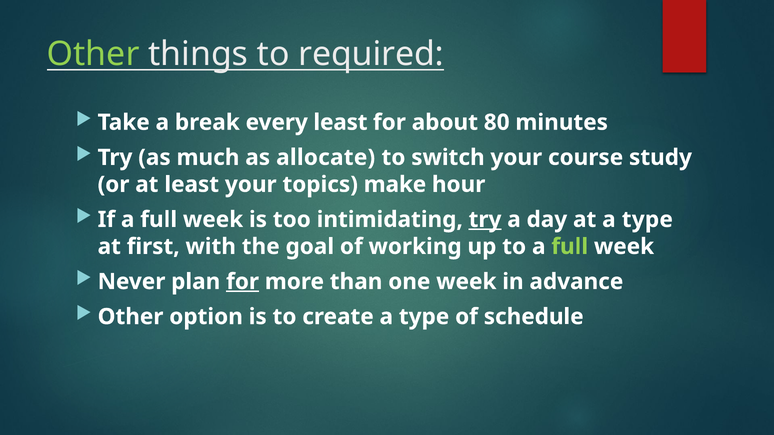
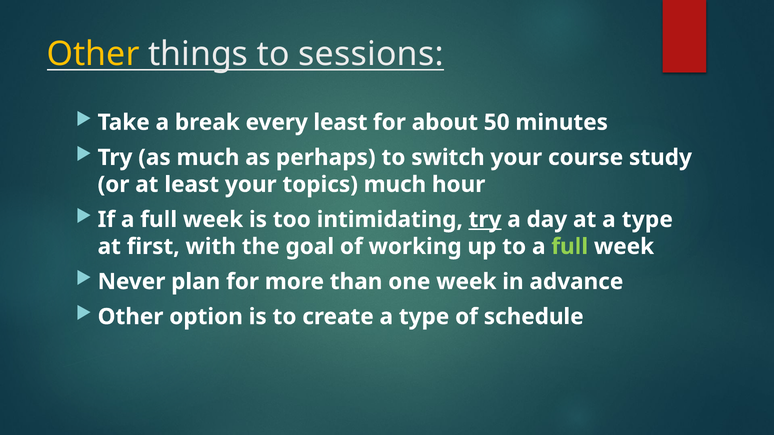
Other at (93, 54) colour: light green -> yellow
required: required -> sessions
80: 80 -> 50
allocate: allocate -> perhaps
topics make: make -> much
for at (243, 282) underline: present -> none
